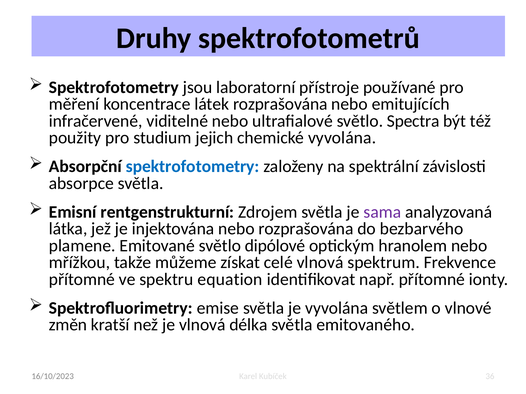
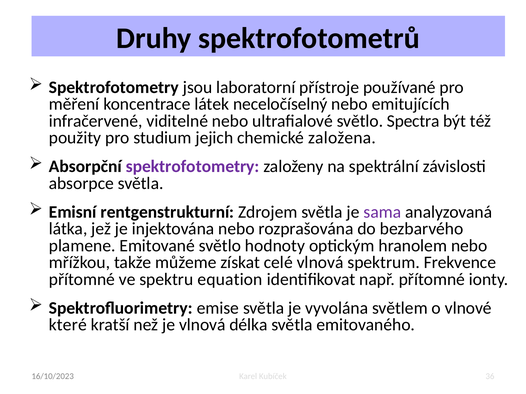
látek rozprašována: rozprašována -> neceločíselný
chemické vyvolána: vyvolána -> založena
spektrofotometry at (193, 167) colour: blue -> purple
dipólové: dipólové -> hodnoty
změn: změn -> které
